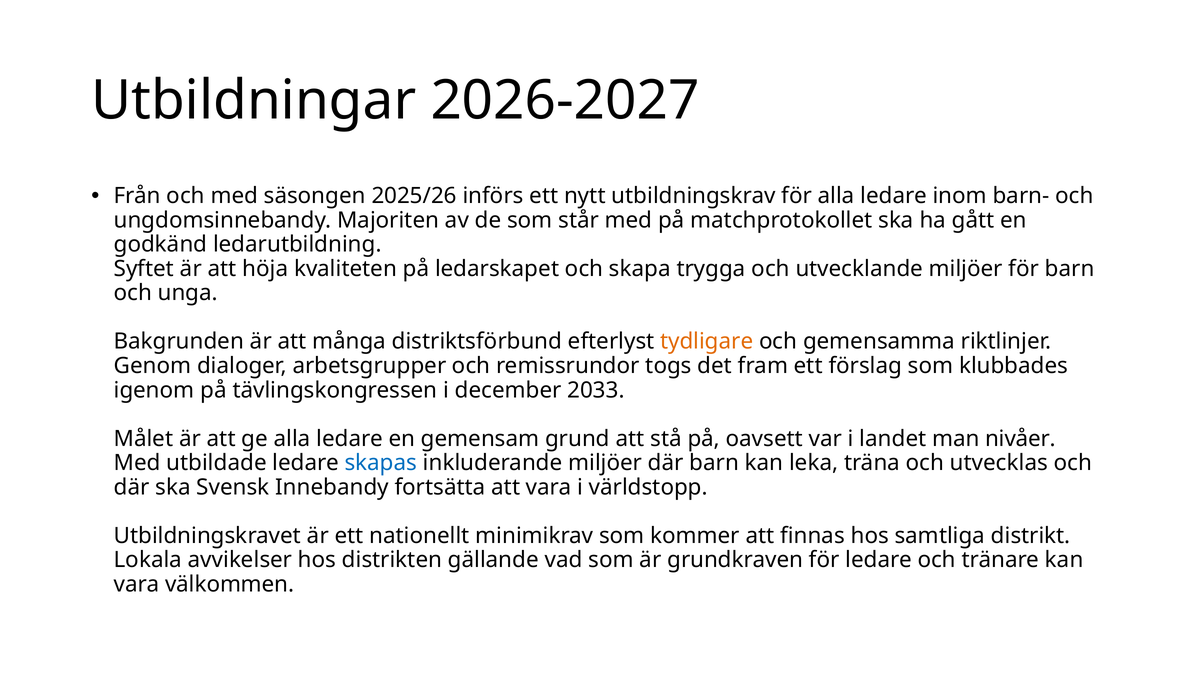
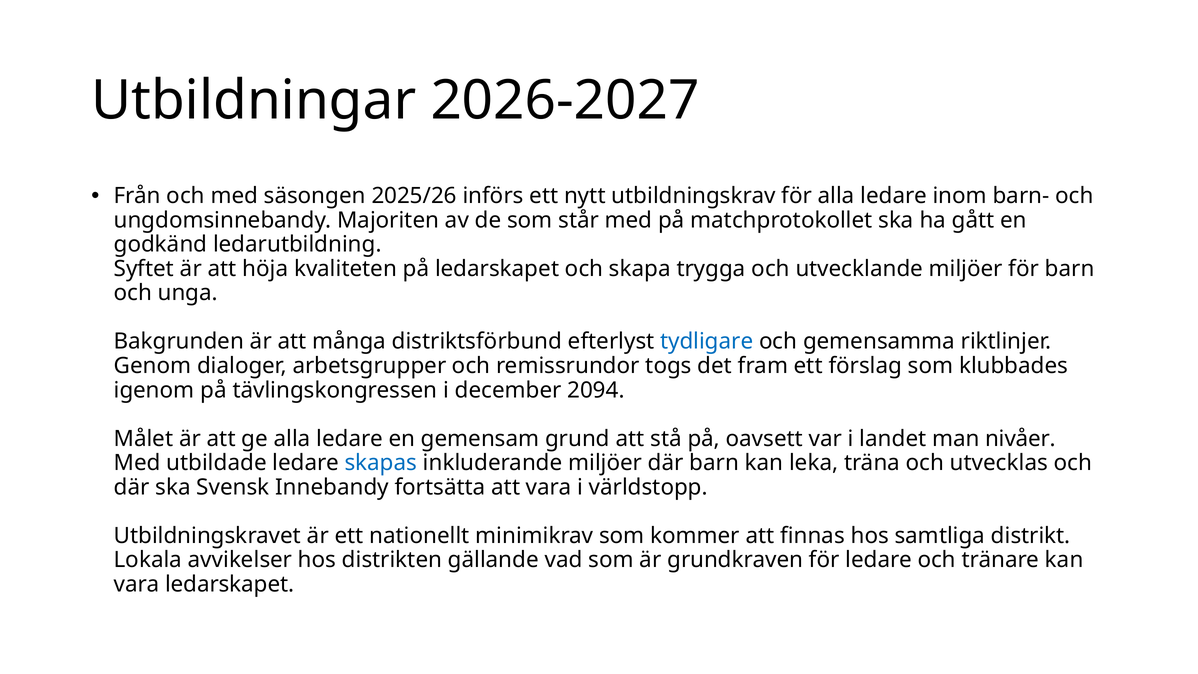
tydligare colour: orange -> blue
2033: 2033 -> 2094
vara välkommen: välkommen -> ledarskapet
